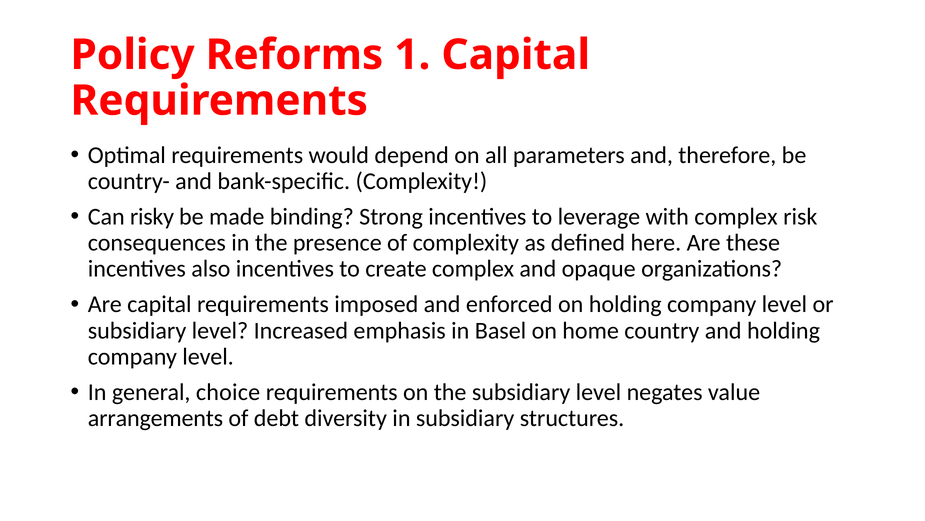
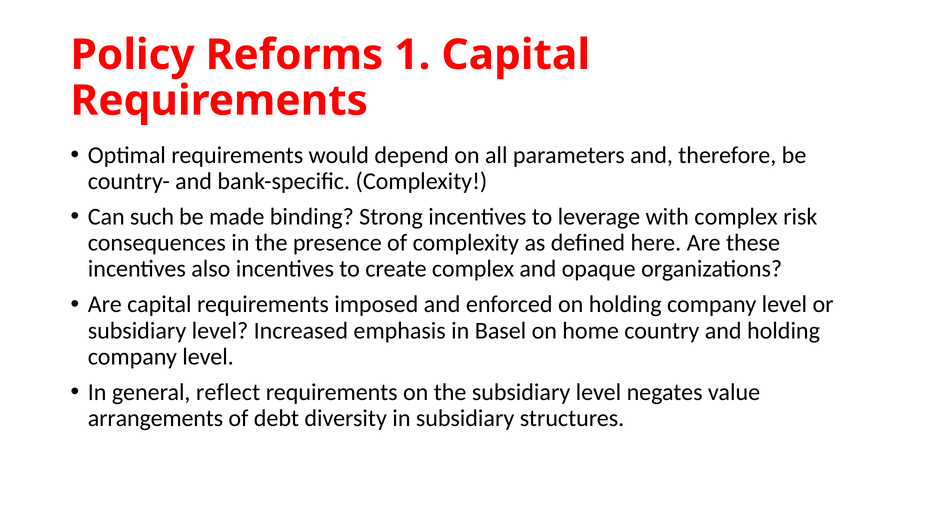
risky: risky -> such
choice: choice -> reflect
